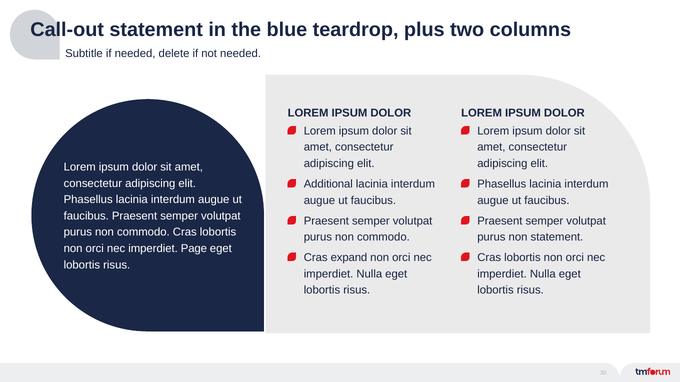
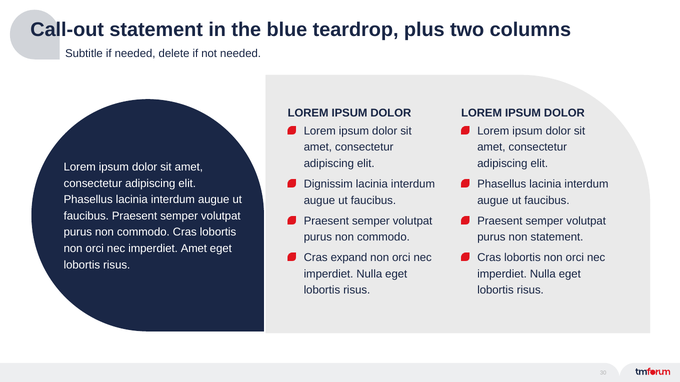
Additional: Additional -> Dignissim
imperdiet Page: Page -> Amet
